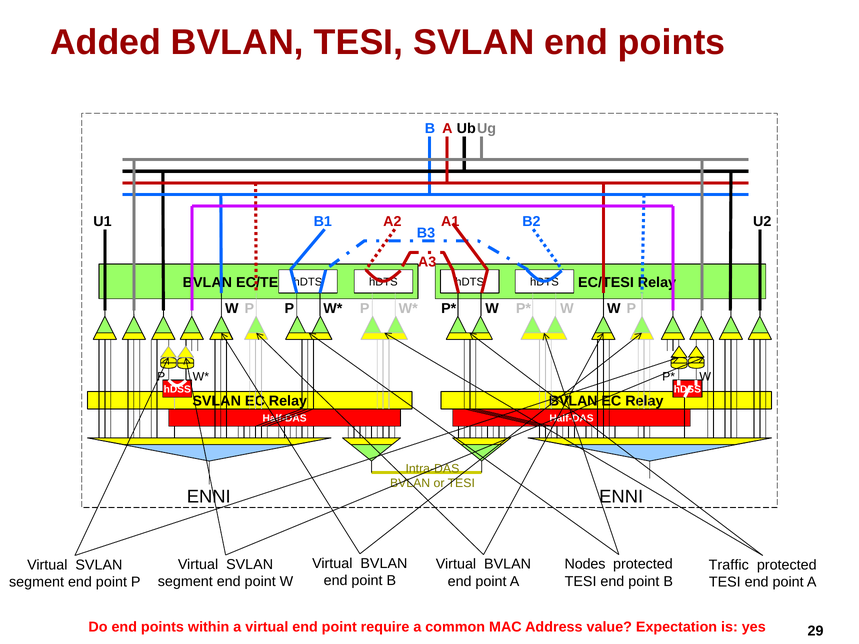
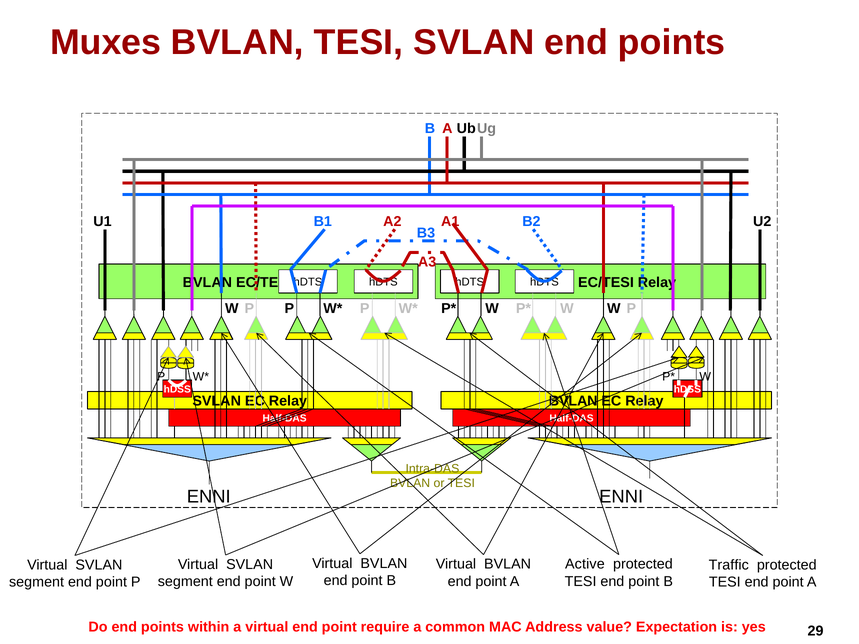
Added: Added -> Muxes
Nodes: Nodes -> Active
